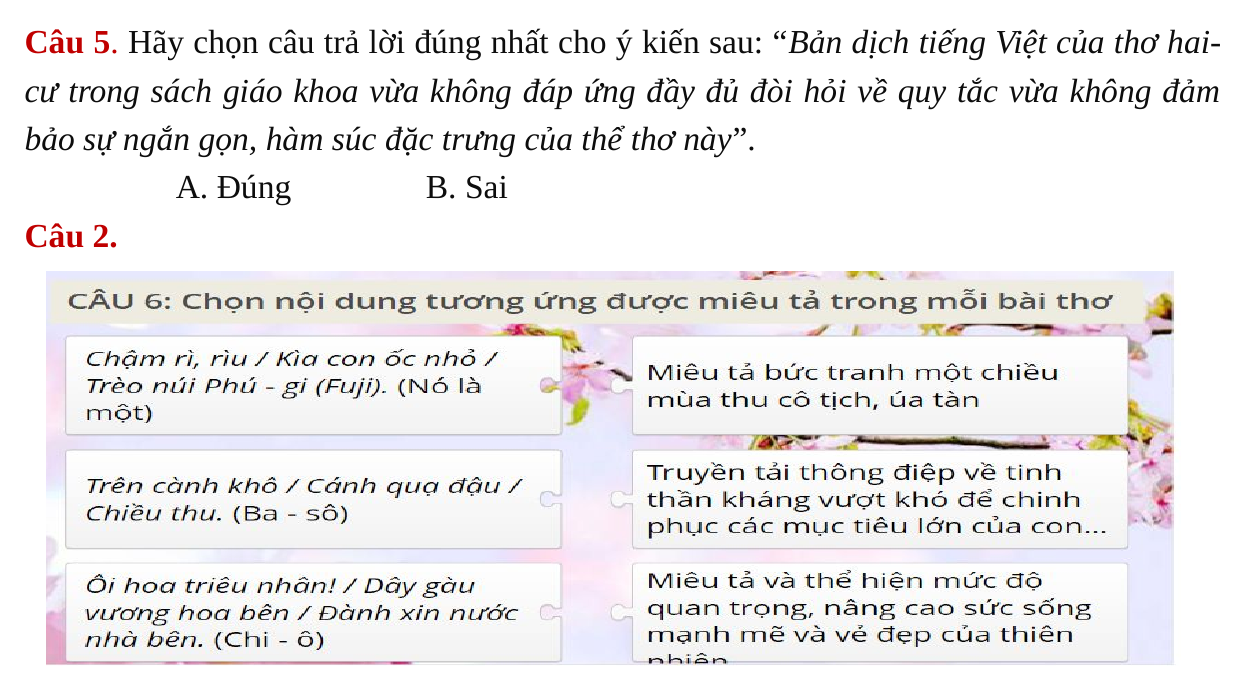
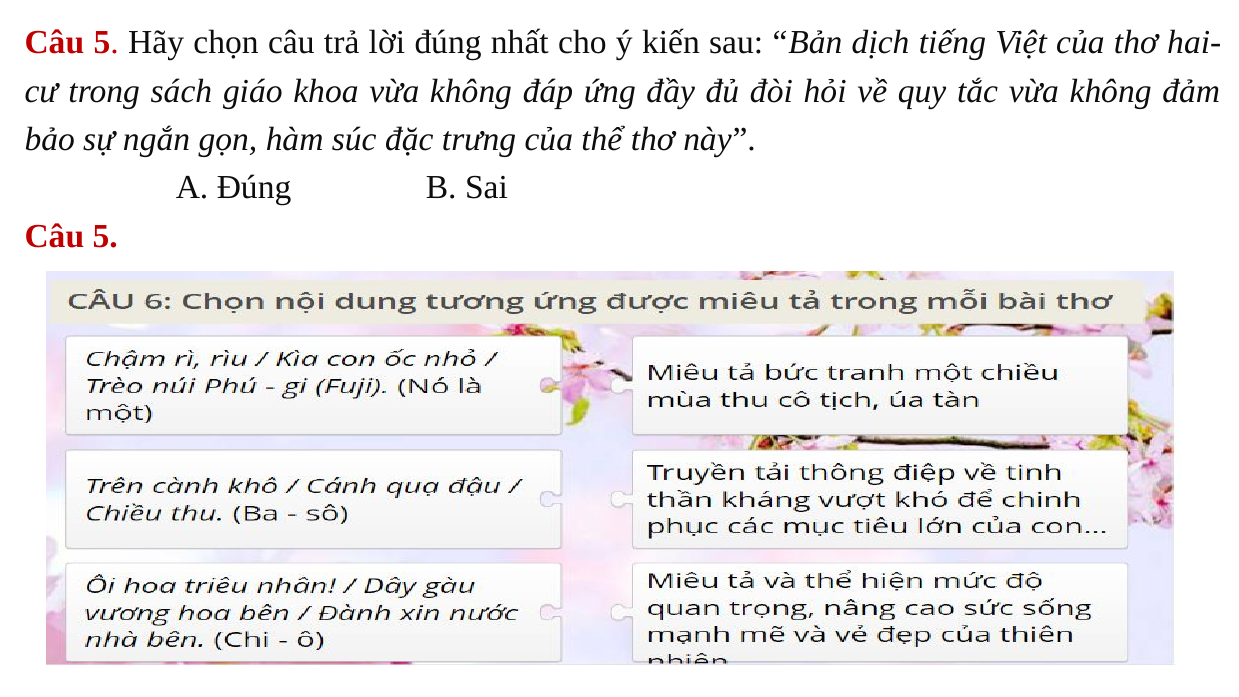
2 at (105, 236): 2 -> 5
